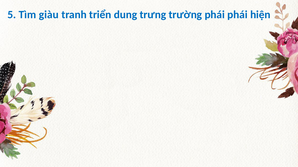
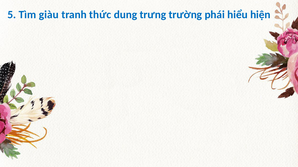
triển: triển -> thức
phái phái: phái -> hiểu
